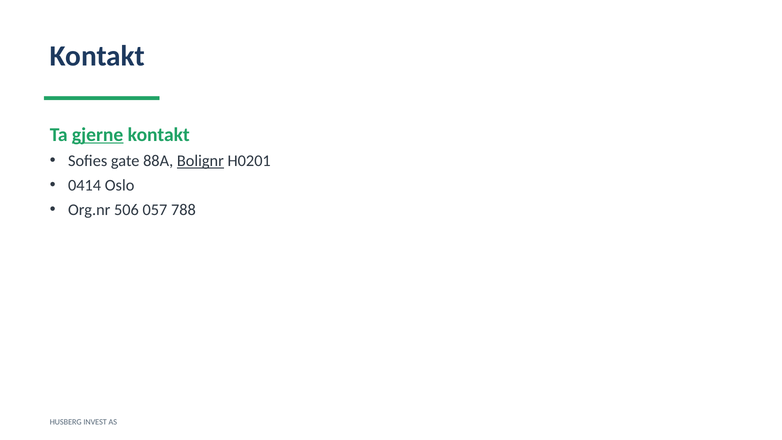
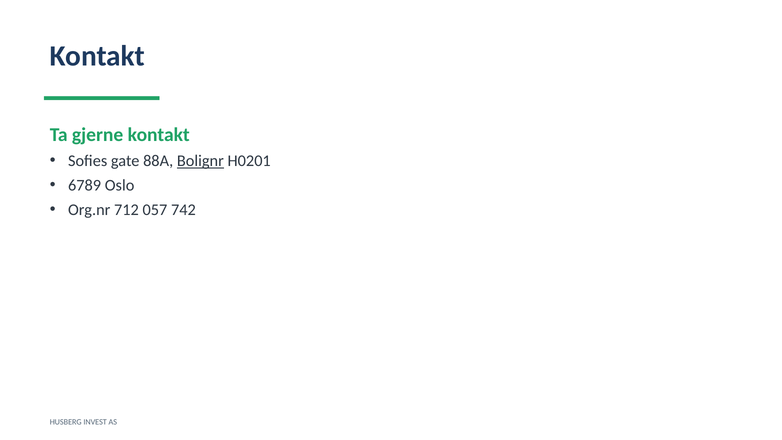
gjerne underline: present -> none
0414: 0414 -> 6789
506: 506 -> 712
788: 788 -> 742
